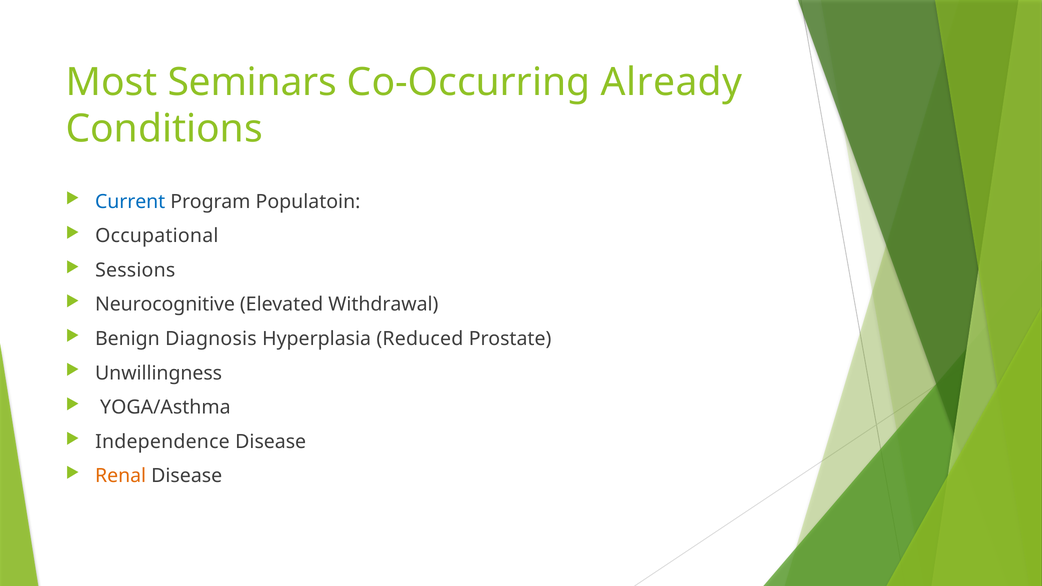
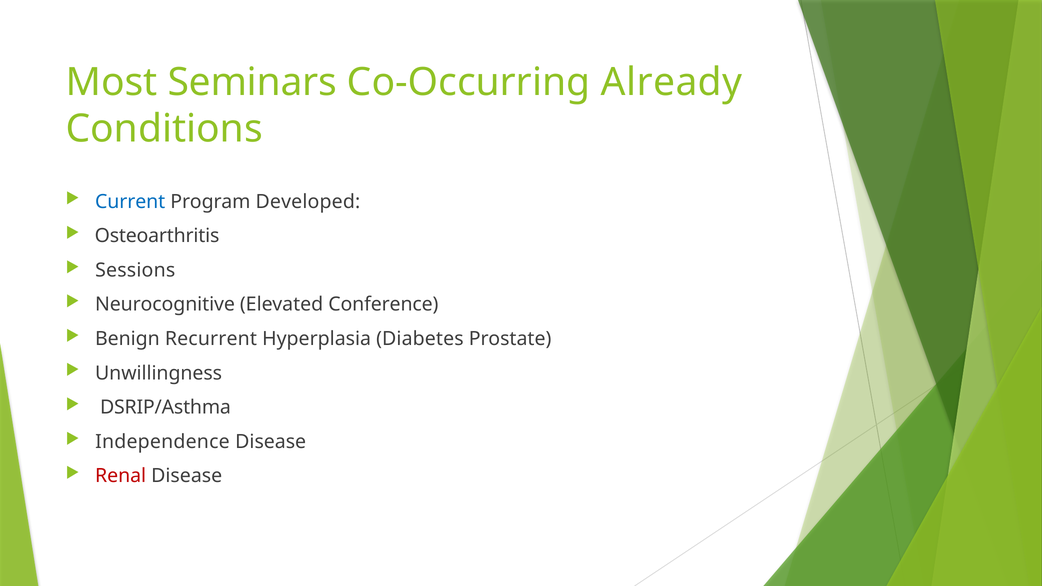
Populatoin: Populatoin -> Developed
Occupational: Occupational -> Osteoarthritis
Withdrawal: Withdrawal -> Conference
Diagnosis: Diagnosis -> Recurrent
Reduced: Reduced -> Diabetes
YOGA/Asthma: YOGA/Asthma -> DSRIP/Asthma
Renal colour: orange -> red
